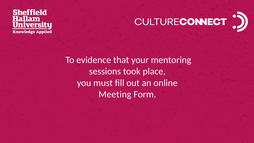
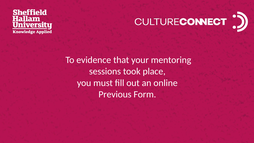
Meeting: Meeting -> Previous
